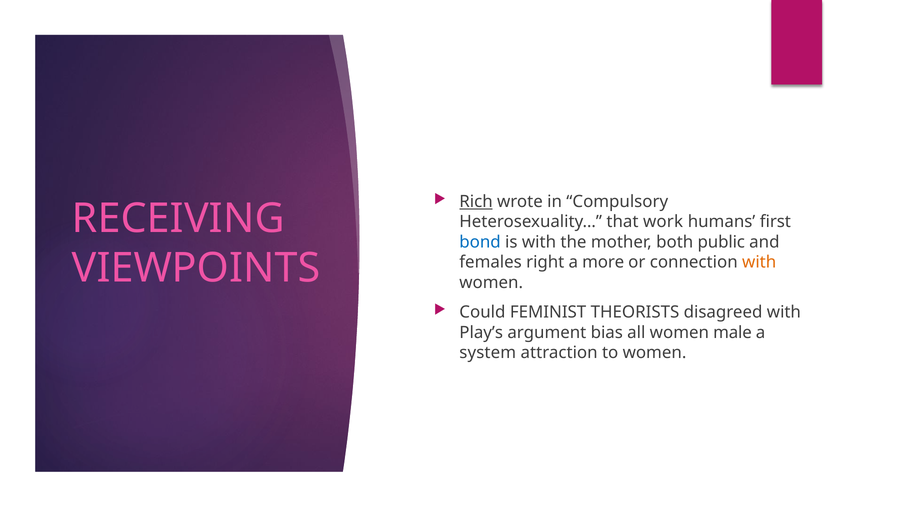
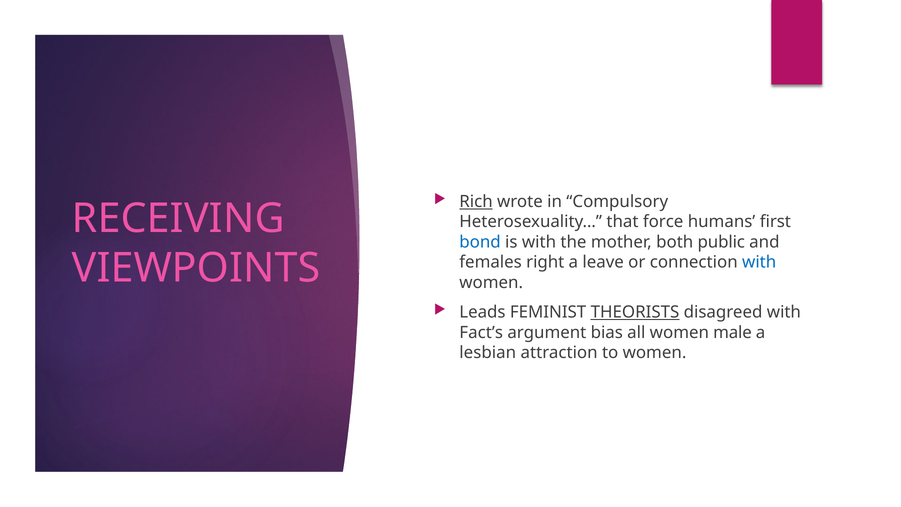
work: work -> force
more: more -> leave
with at (759, 262) colour: orange -> blue
Could: Could -> Leads
THEORISTS underline: none -> present
Play’s: Play’s -> Fact’s
system: system -> lesbian
